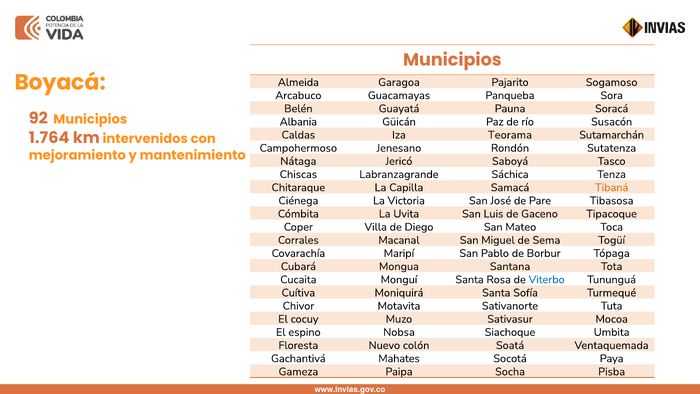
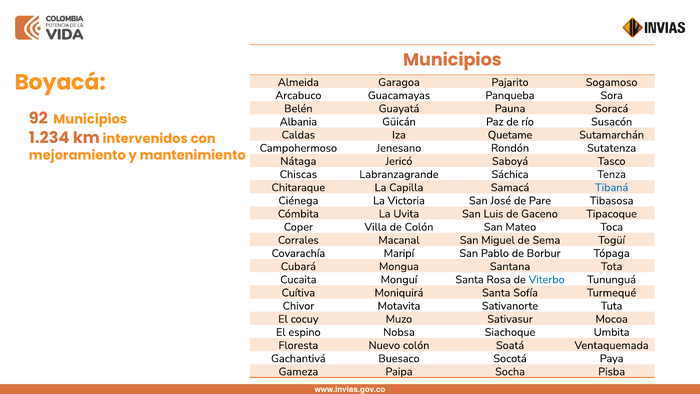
Teorama: Teorama -> Quetame
1.764: 1.764 -> 1.234
Tibaná colour: orange -> blue
de Diego: Diego -> Colón
Mahates: Mahates -> Buesaco
